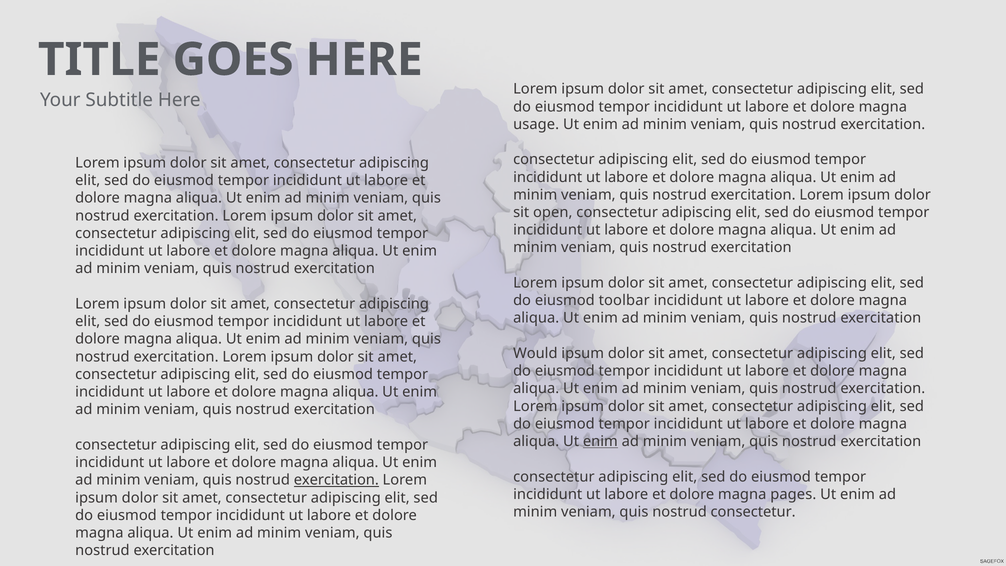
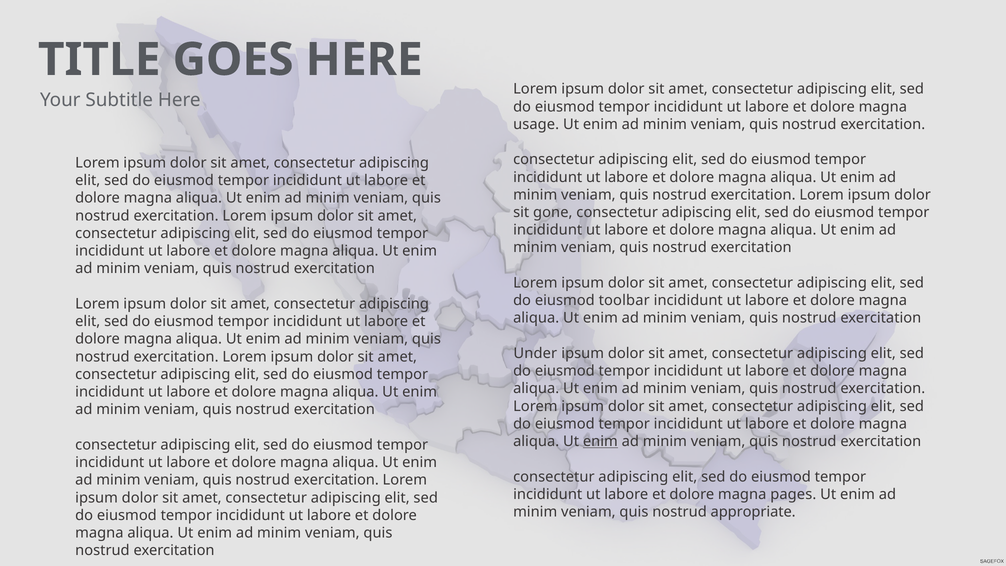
open: open -> gone
Would: Would -> Under
exercitation at (336, 480) underline: present -> none
nostrud consectetur: consectetur -> appropriate
